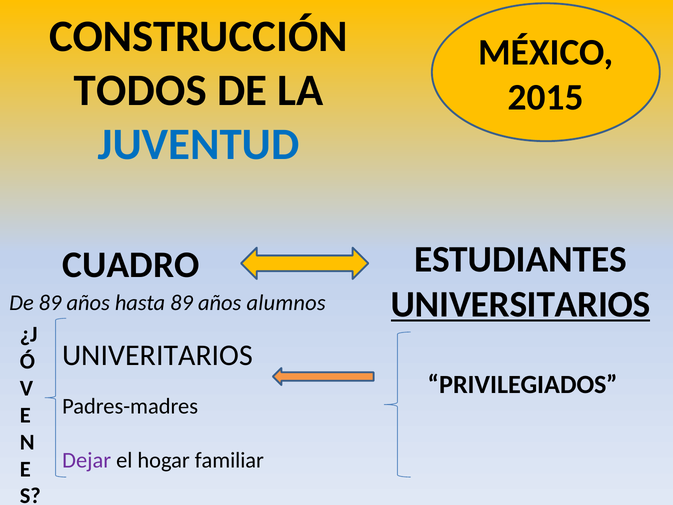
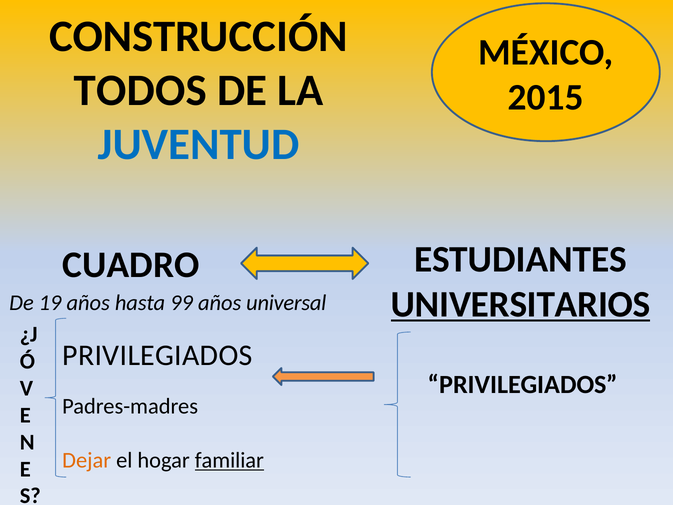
De 89: 89 -> 19
hasta 89: 89 -> 99
alumnos: alumnos -> universal
UNIVERITARIOS at (158, 355): UNIVERITARIOS -> PRIVILEGIADOS
Dejar colour: purple -> orange
familiar underline: none -> present
